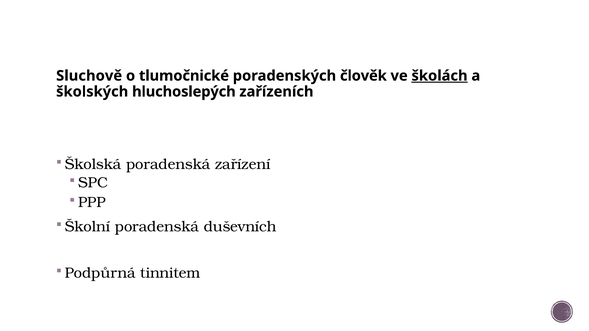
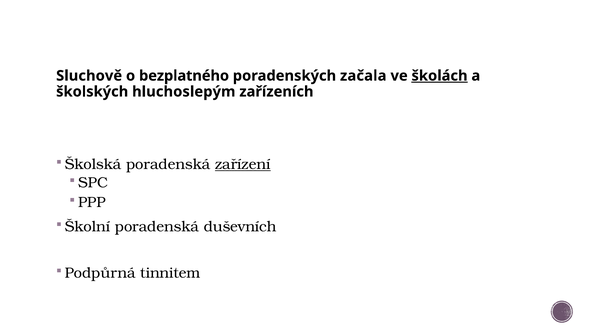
tlumočnické: tlumočnické -> bezplatného
člověk: člověk -> začala
hluchoslepých: hluchoslepých -> hluchoslepým
zařízení underline: none -> present
